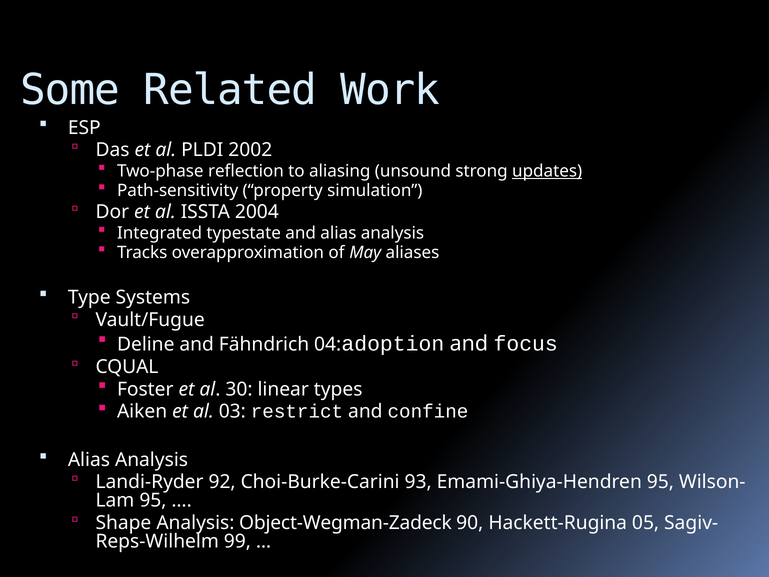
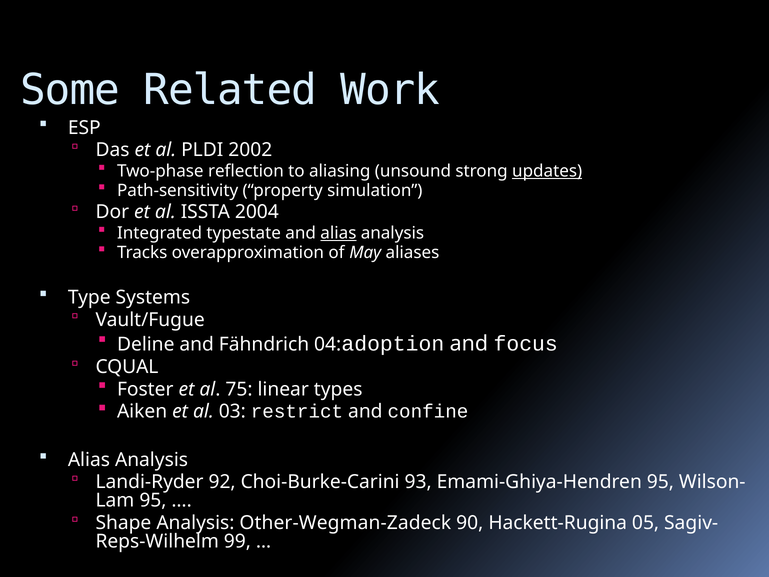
alias at (338, 233) underline: none -> present
30: 30 -> 75
Object-Wegman-Zadeck: Object-Wegman-Zadeck -> Other-Wegman-Zadeck
